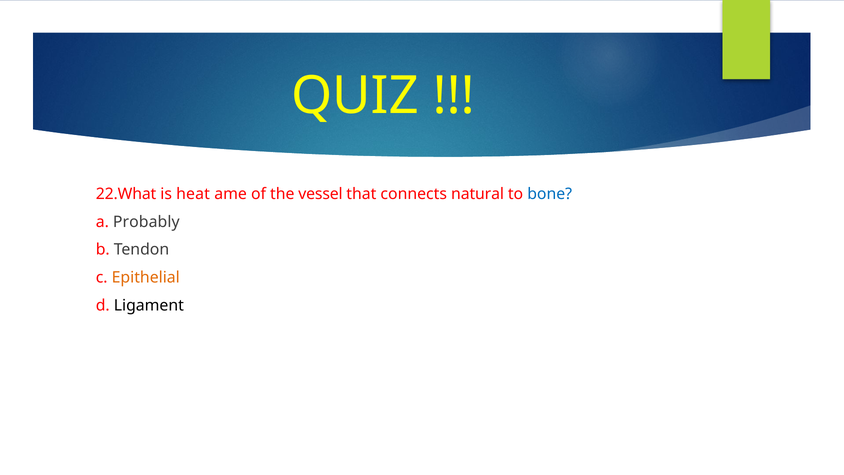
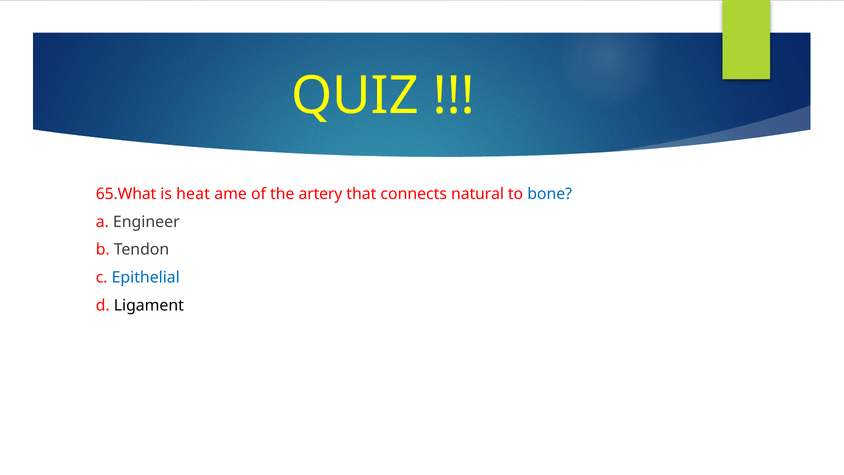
22.What: 22.What -> 65.What
vessel: vessel -> artery
Probably: Probably -> Engineer
Epithelial colour: orange -> blue
